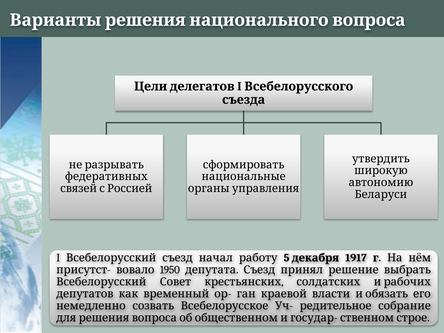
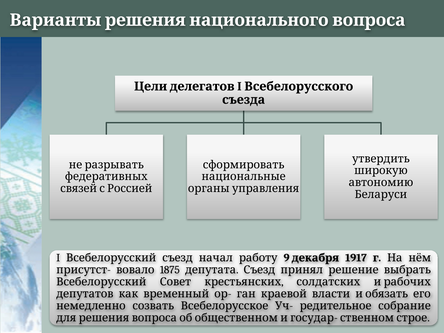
5: 5 -> 9
1950: 1950 -> 1875
